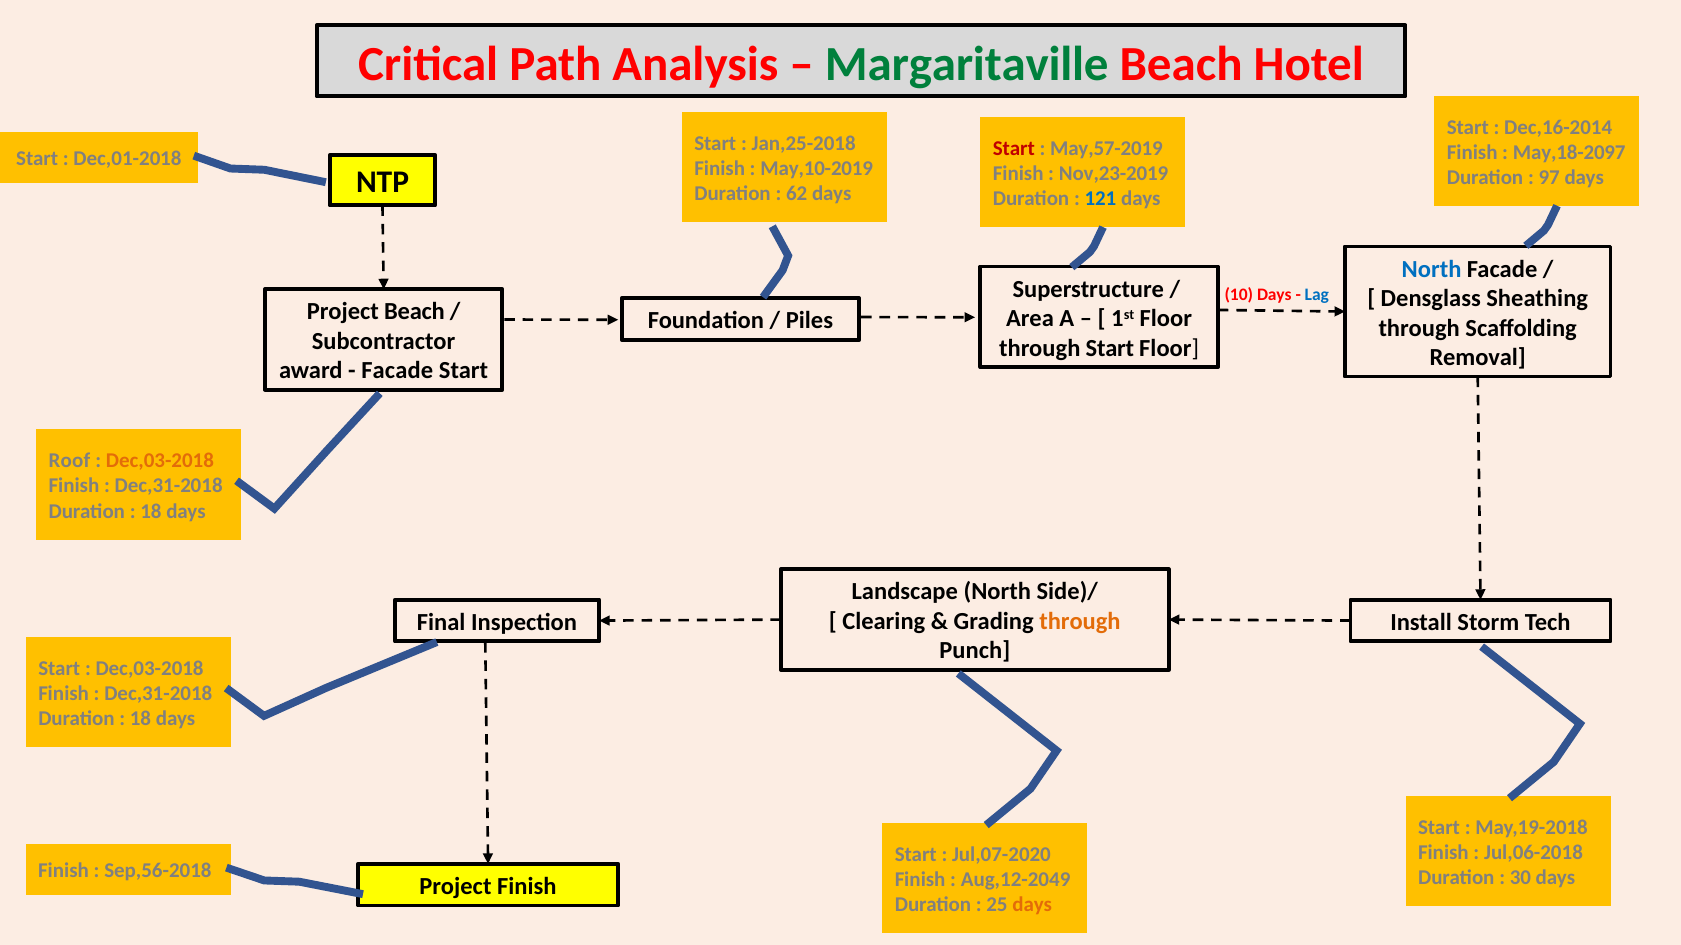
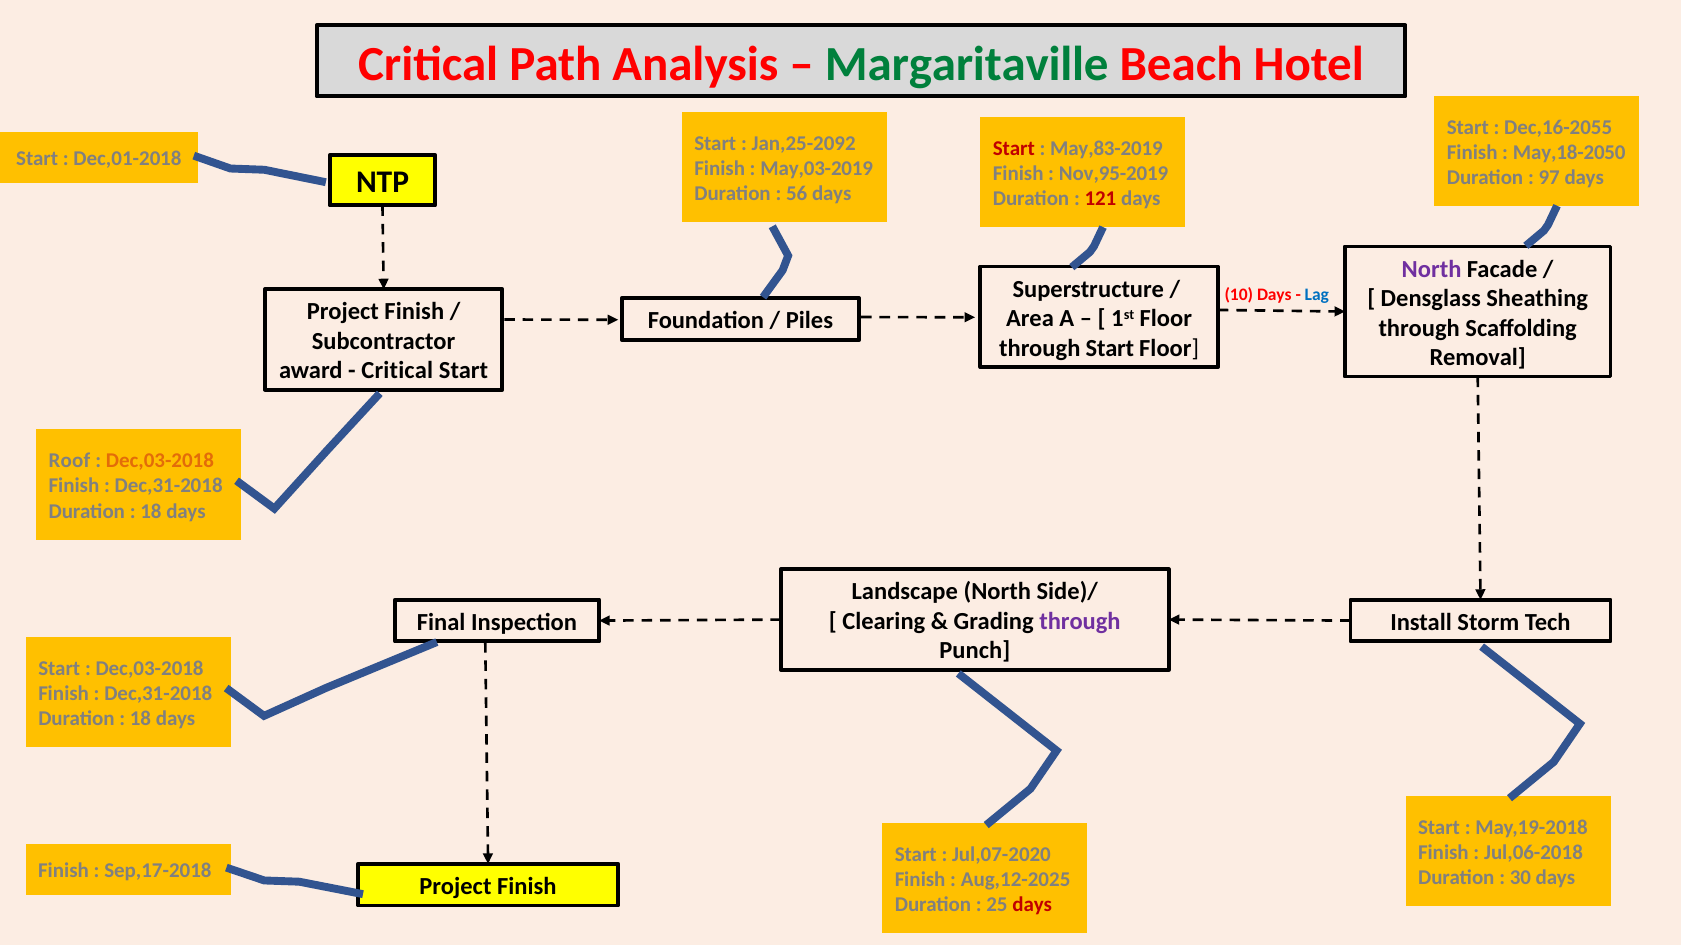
Dec,16-2014: Dec,16-2014 -> Dec,16-2055
Jan,25-2018: Jan,25-2018 -> Jan,25-2092
May,57-2019: May,57-2019 -> May,83-2019
May,18-2097: May,18-2097 -> May,18-2050
May,10-2019: May,10-2019 -> May,03-2019
Nov,23-2019: Nov,23-2019 -> Nov,95-2019
62: 62 -> 56
121 colour: blue -> red
North at (1432, 269) colour: blue -> purple
Beach at (414, 312): Beach -> Finish
Facade at (397, 371): Facade -> Critical
through at (1080, 622) colour: orange -> purple
Sep,56-2018: Sep,56-2018 -> Sep,17-2018
Aug,12-2049: Aug,12-2049 -> Aug,12-2025
days at (1032, 905) colour: orange -> red
